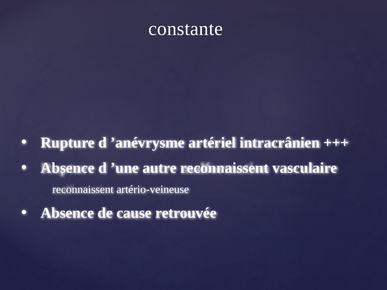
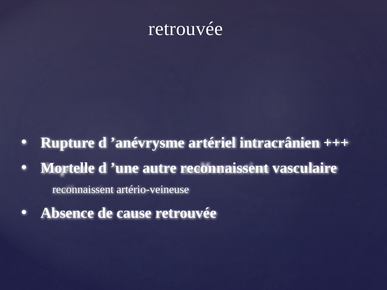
constante at (186, 29): constante -> retrouvée
Absence at (68, 168): Absence -> Mortelle
